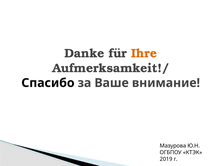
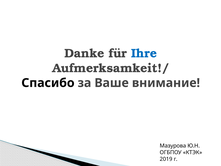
Ihre colour: orange -> blue
